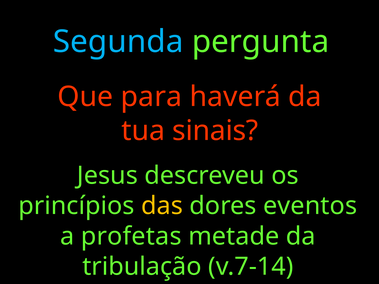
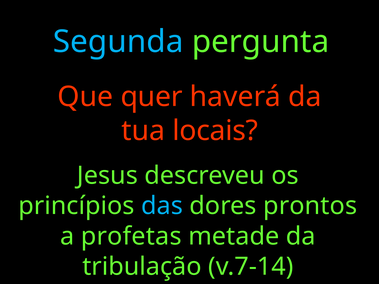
para: para -> quer
sinais: sinais -> locais
das colour: yellow -> light blue
eventos: eventos -> prontos
